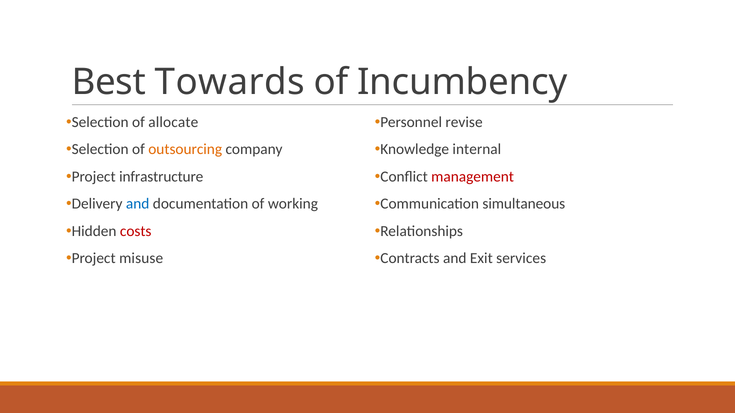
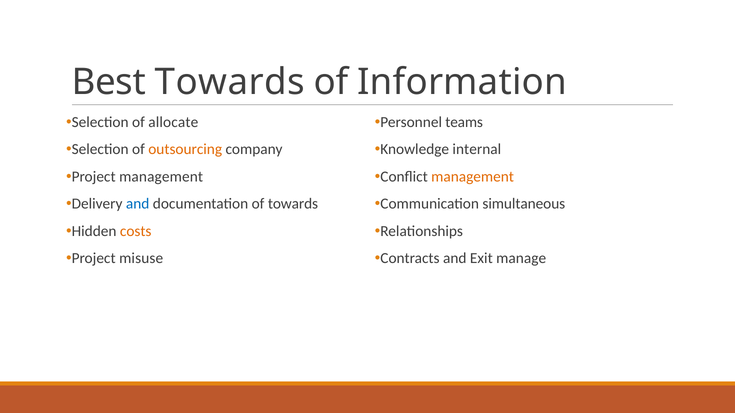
Incumbency: Incumbency -> Information
revise: revise -> teams
Project infrastructure: infrastructure -> management
management at (473, 177) colour: red -> orange
of working: working -> towards
costs colour: red -> orange
services: services -> manage
